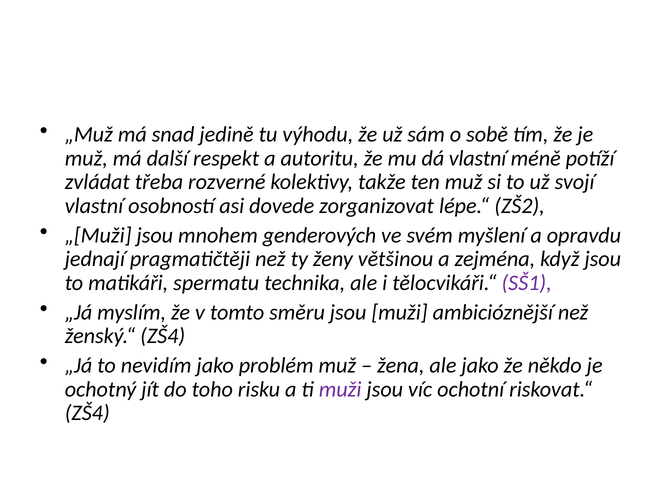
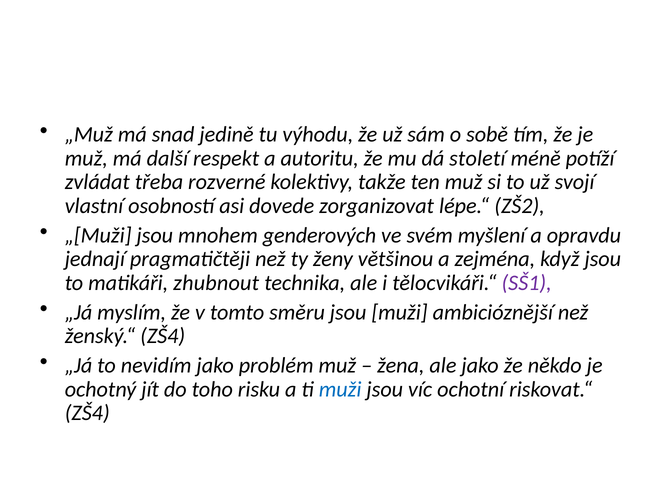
dá vlastní: vlastní -> století
spermatu: spermatu -> zhubnout
muži at (340, 389) colour: purple -> blue
